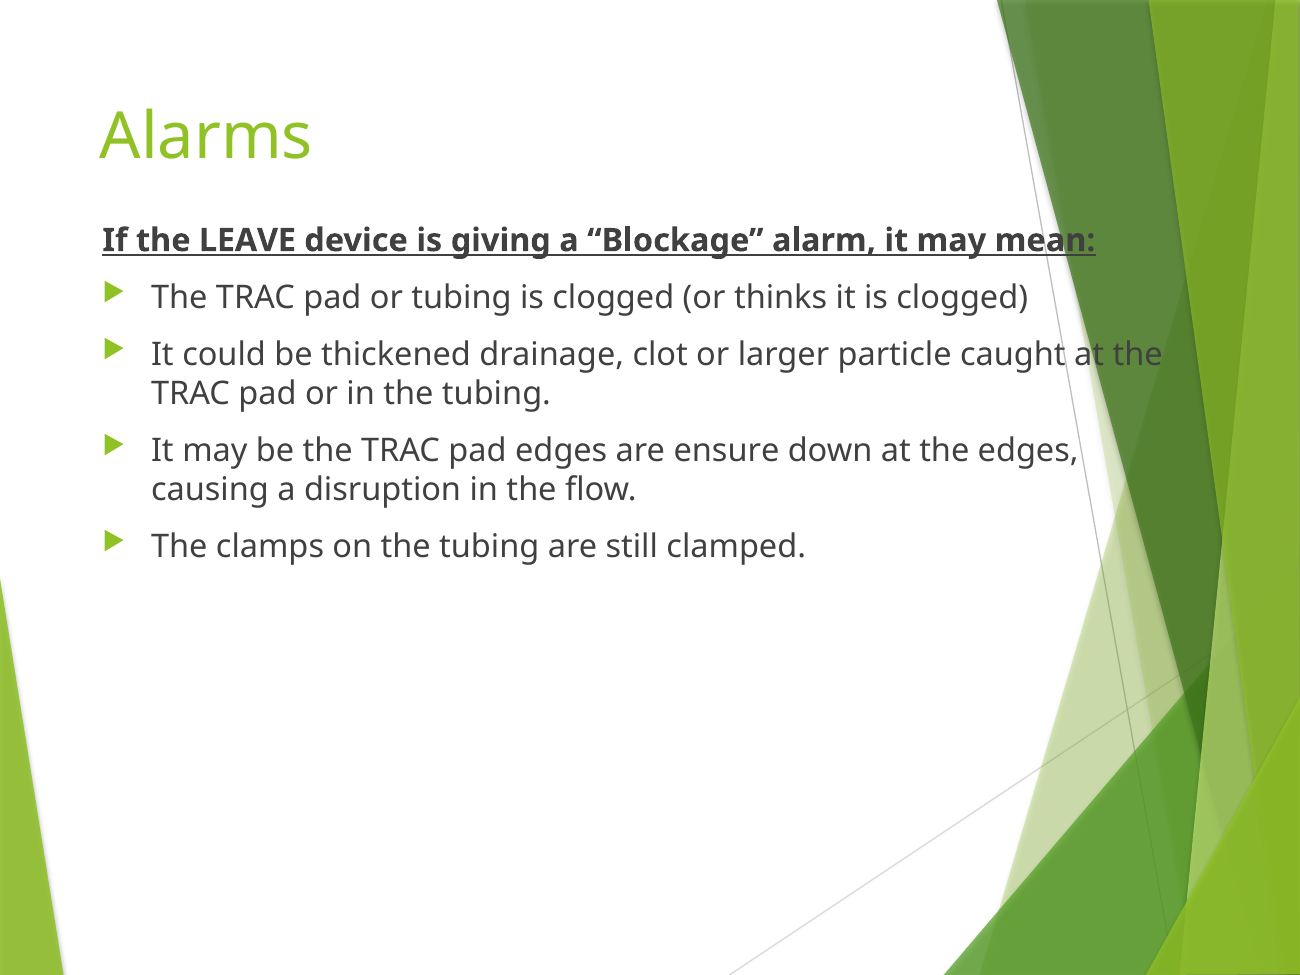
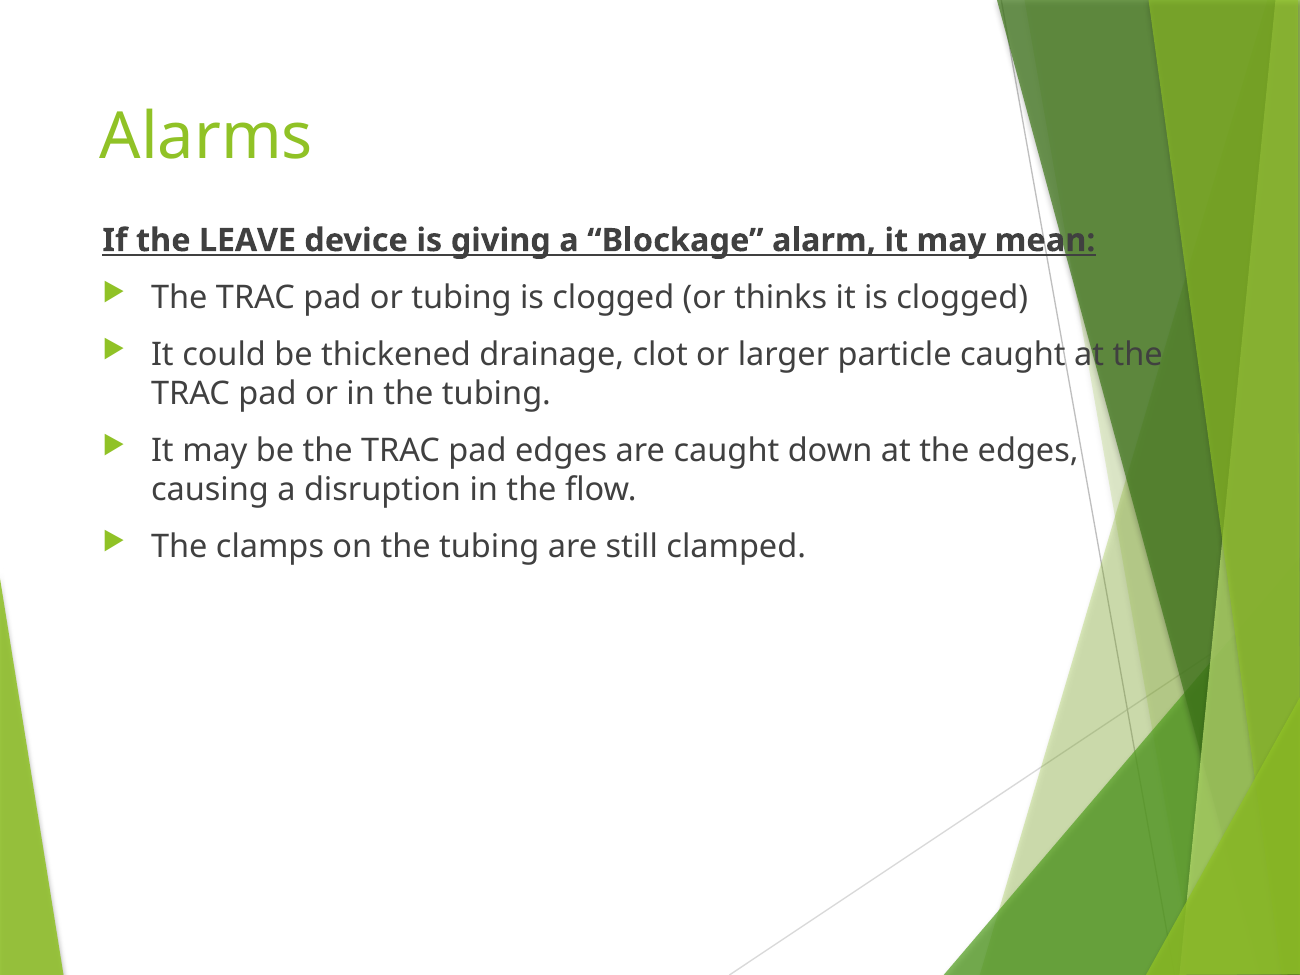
are ensure: ensure -> caught
